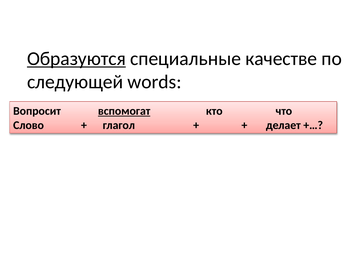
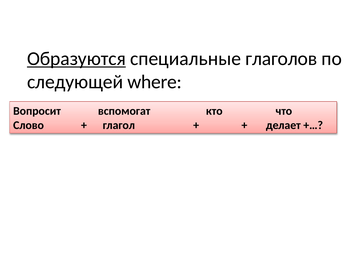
качестве: качестве -> глаголов
words: words -> where
вспомогат underline: present -> none
